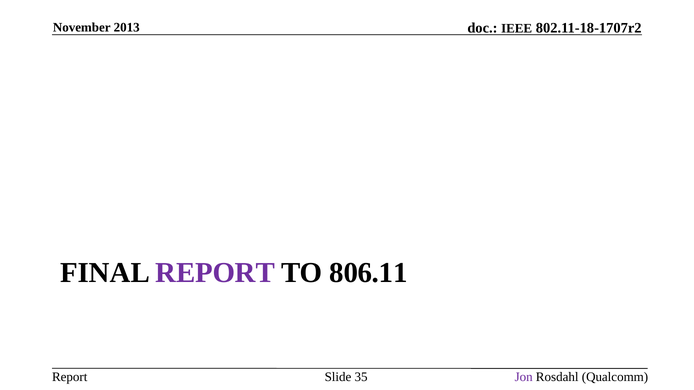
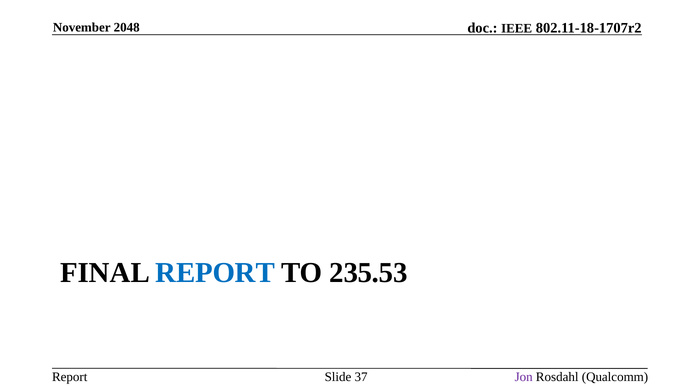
2013: 2013 -> 2048
REPORT at (215, 273) colour: purple -> blue
806.11: 806.11 -> 235.53
35: 35 -> 37
